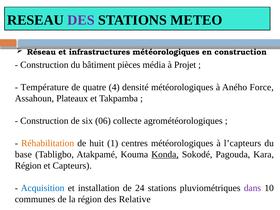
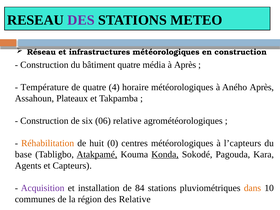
bâtiment pièces: pièces -> quatre
à Projet: Projet -> Après
densité: densité -> horaire
Aného Force: Force -> Après
06 collecte: collecte -> relative
1: 1 -> 0
Atakpamé underline: none -> present
Région at (28, 166): Région -> Agents
Acquisition colour: blue -> purple
24: 24 -> 84
dans colour: purple -> orange
